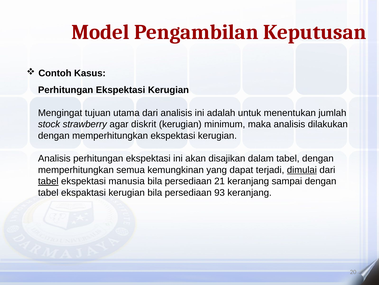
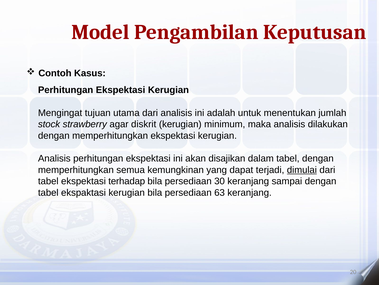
tabel at (48, 181) underline: present -> none
manusia: manusia -> terhadap
21: 21 -> 30
93: 93 -> 63
